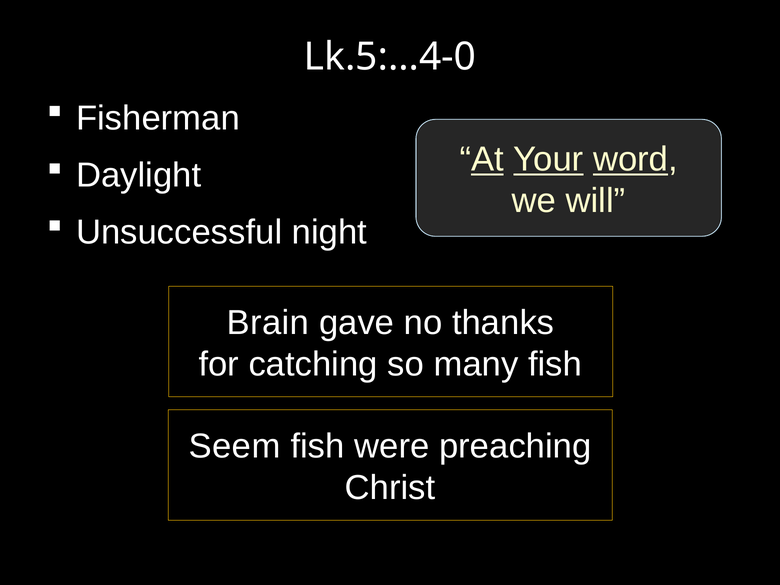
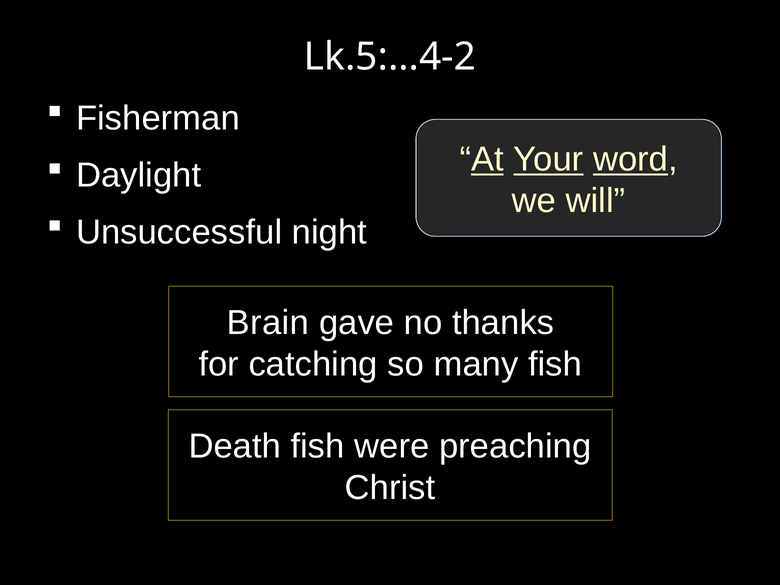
Lk.5:…4-0: Lk.5:…4-0 -> Lk.5:…4-2
Seem: Seem -> Death
